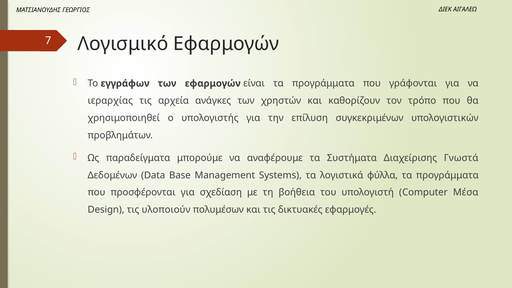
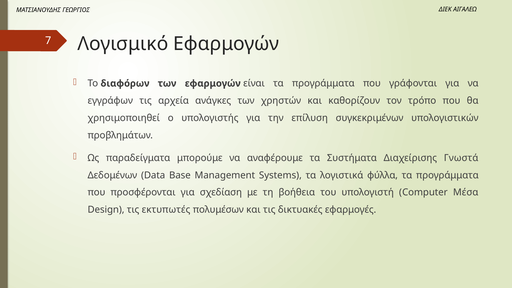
εγγράφων: εγγράφων -> διαφόρων
ιεραρχίας: ιεραρχίας -> εγγράφων
υλοποιούν: υλοποιούν -> εκτυπωτές
